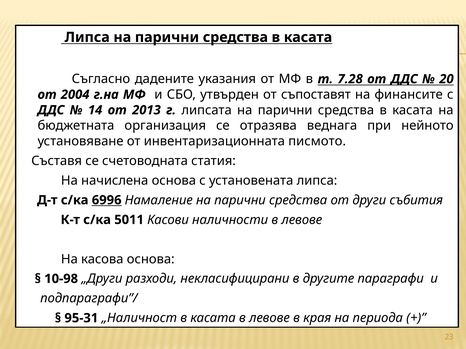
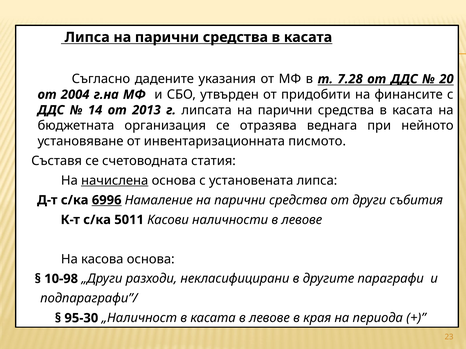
съпоставят: съпоставят -> придобити
начислена underline: none -> present
95-31: 95-31 -> 95-30
